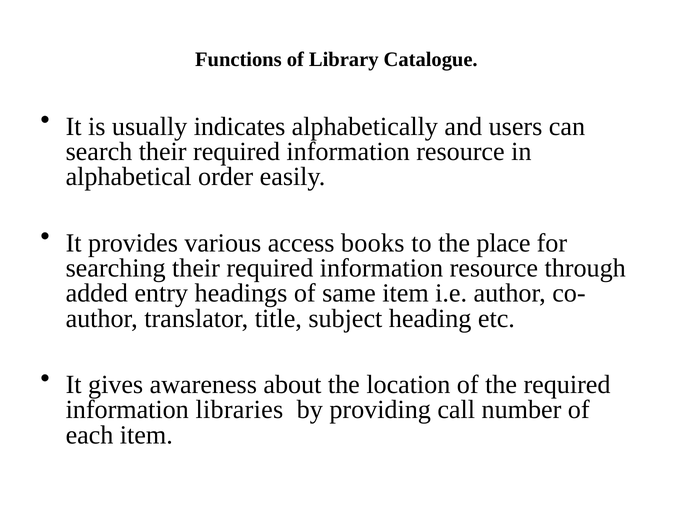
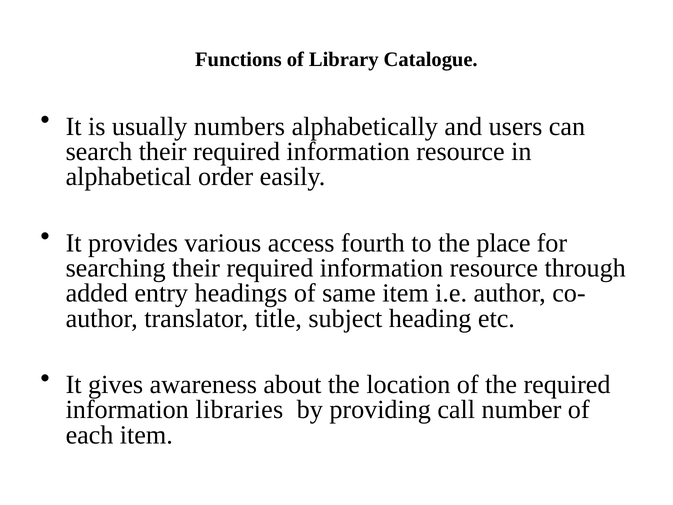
indicates: indicates -> numbers
books: books -> fourth
